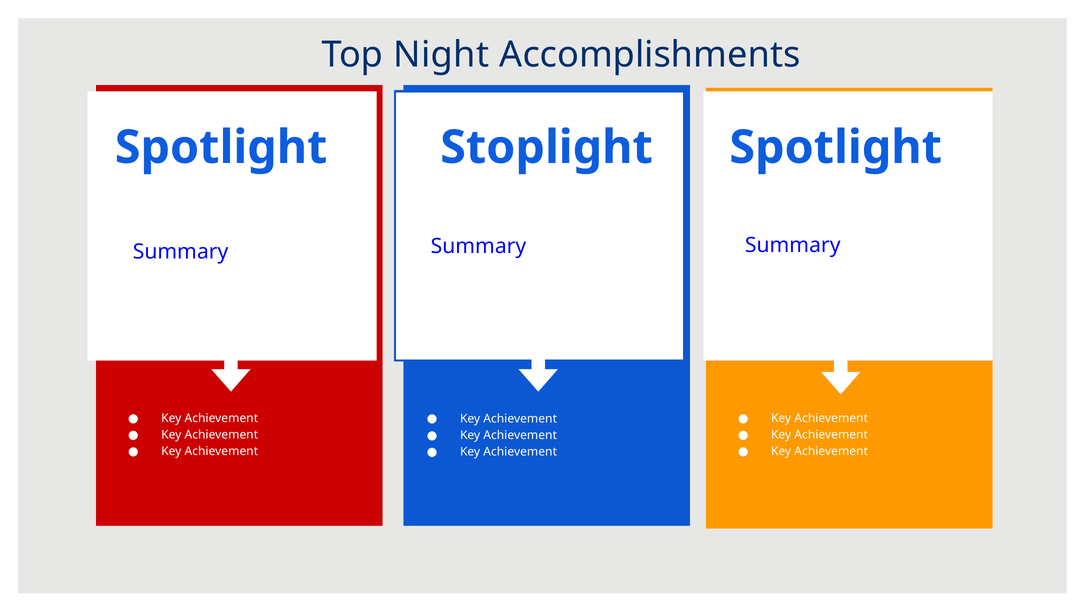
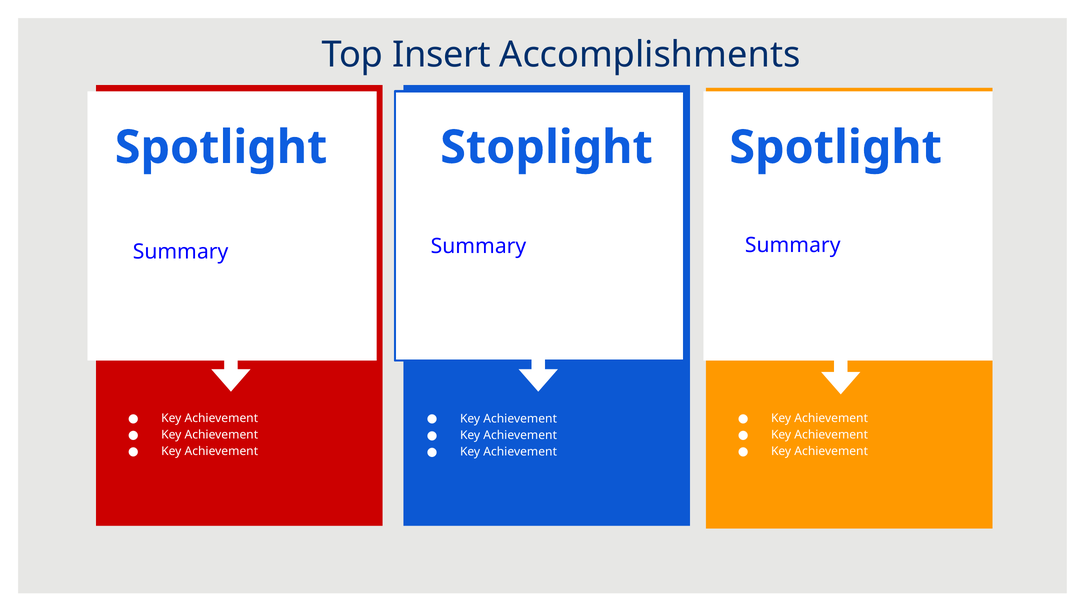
Night: Night -> Insert
